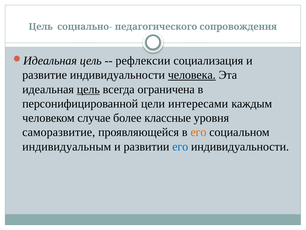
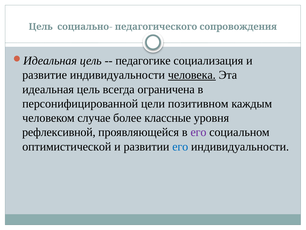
рефлексии: рефлексии -> педагогике
цель at (88, 89) underline: present -> none
интересами: интересами -> позитивном
саморазвитие: саморазвитие -> рефлексивной
его at (198, 132) colour: orange -> purple
индивидуальным: индивидуальным -> оптимистической
